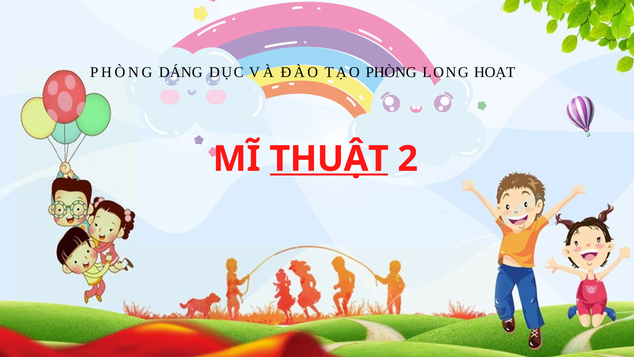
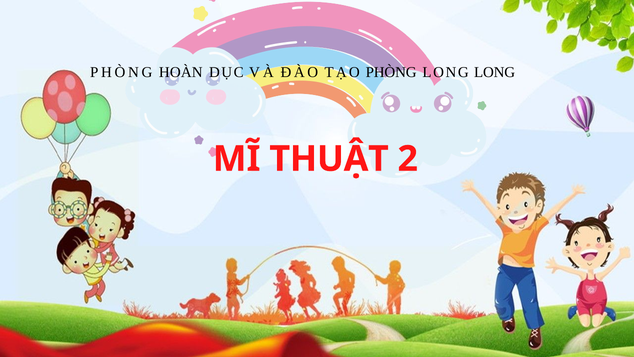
DÁNG: DÁNG -> HOÀN
LONG HOẠT: HOẠT -> LONG
THUẬT underline: present -> none
